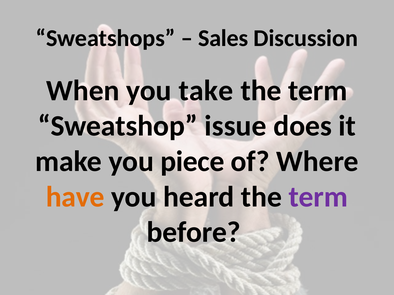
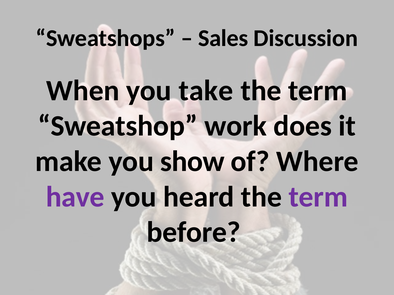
issue: issue -> work
piece: piece -> show
have colour: orange -> purple
